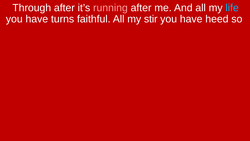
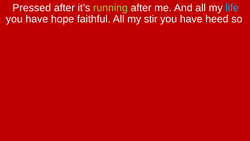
Through: Through -> Pressed
running colour: pink -> light green
turns: turns -> hope
